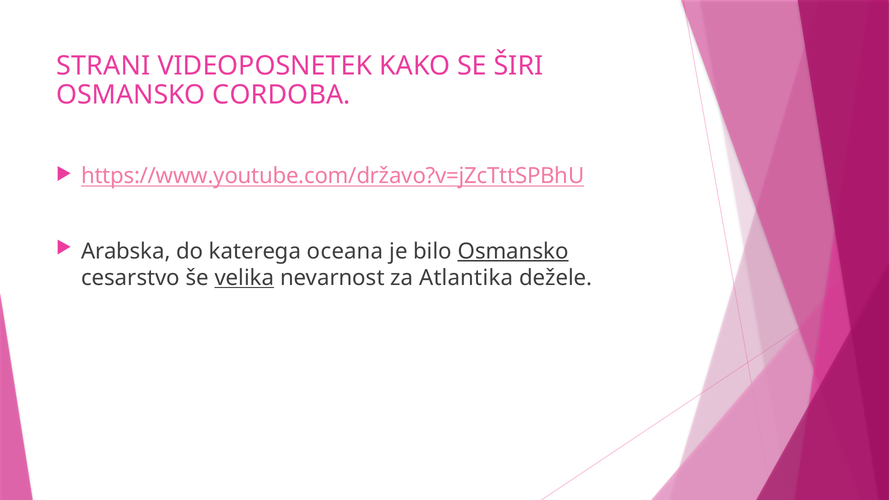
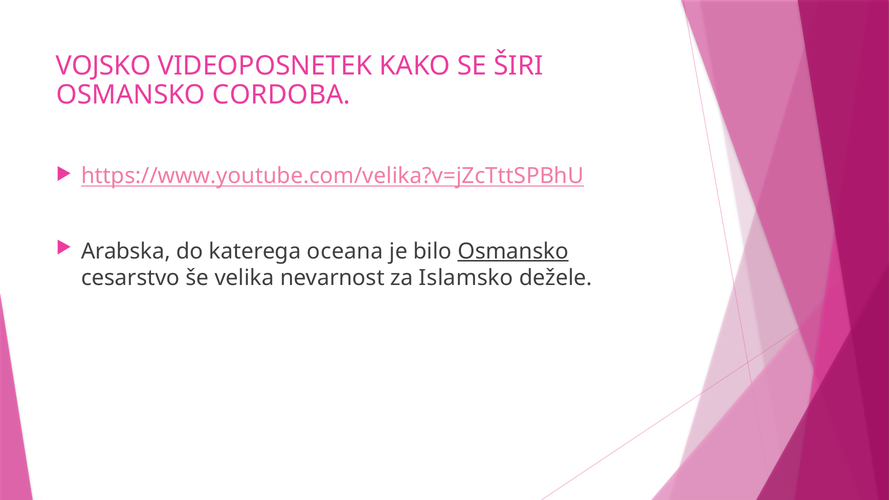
STRANI: STRANI -> VOJSKO
https://www.youtube.com/državo?v=jZcTttSPBhU: https://www.youtube.com/državo?v=jZcTttSPBhU -> https://www.youtube.com/velika?v=jZcTttSPBhU
velika underline: present -> none
Atlantika: Atlantika -> Islamsko
